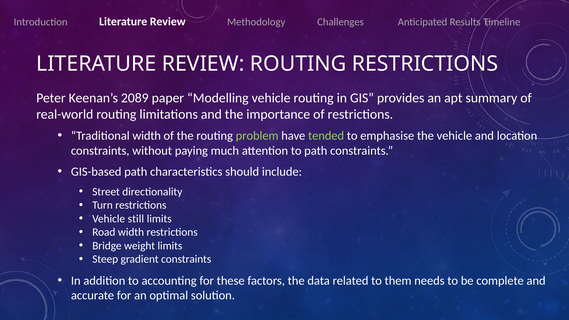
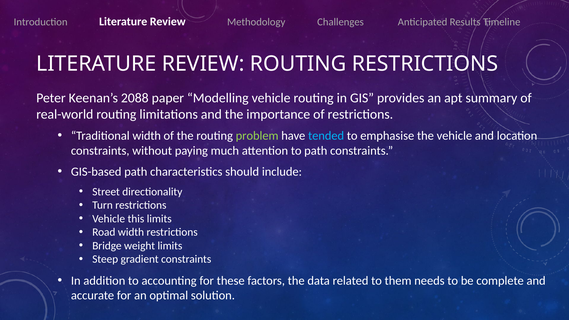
2089: 2089 -> 2088
tended colour: light green -> light blue
still: still -> this
